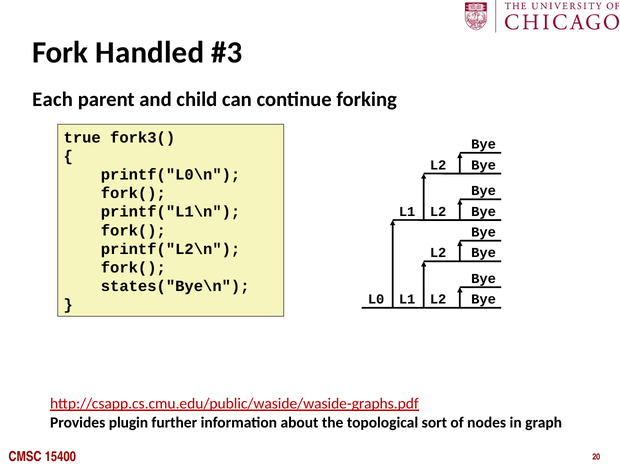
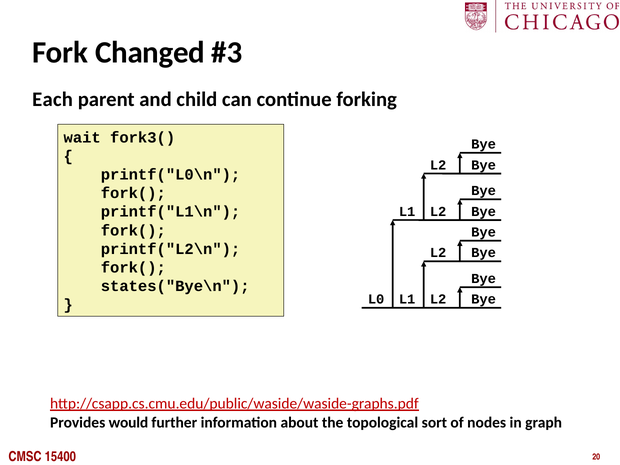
Handled: Handled -> Changed
true: true -> wait
plugin: plugin -> would
